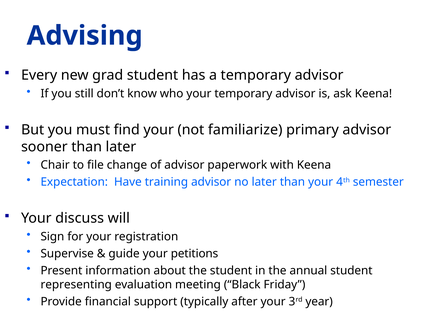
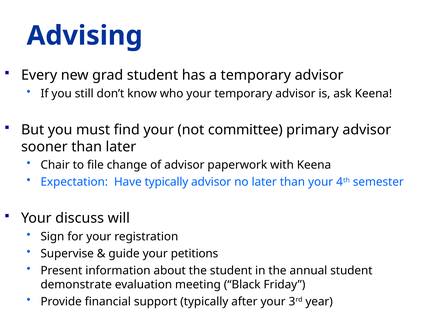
familiarize: familiarize -> committee
Have training: training -> typically
representing: representing -> demonstrate
